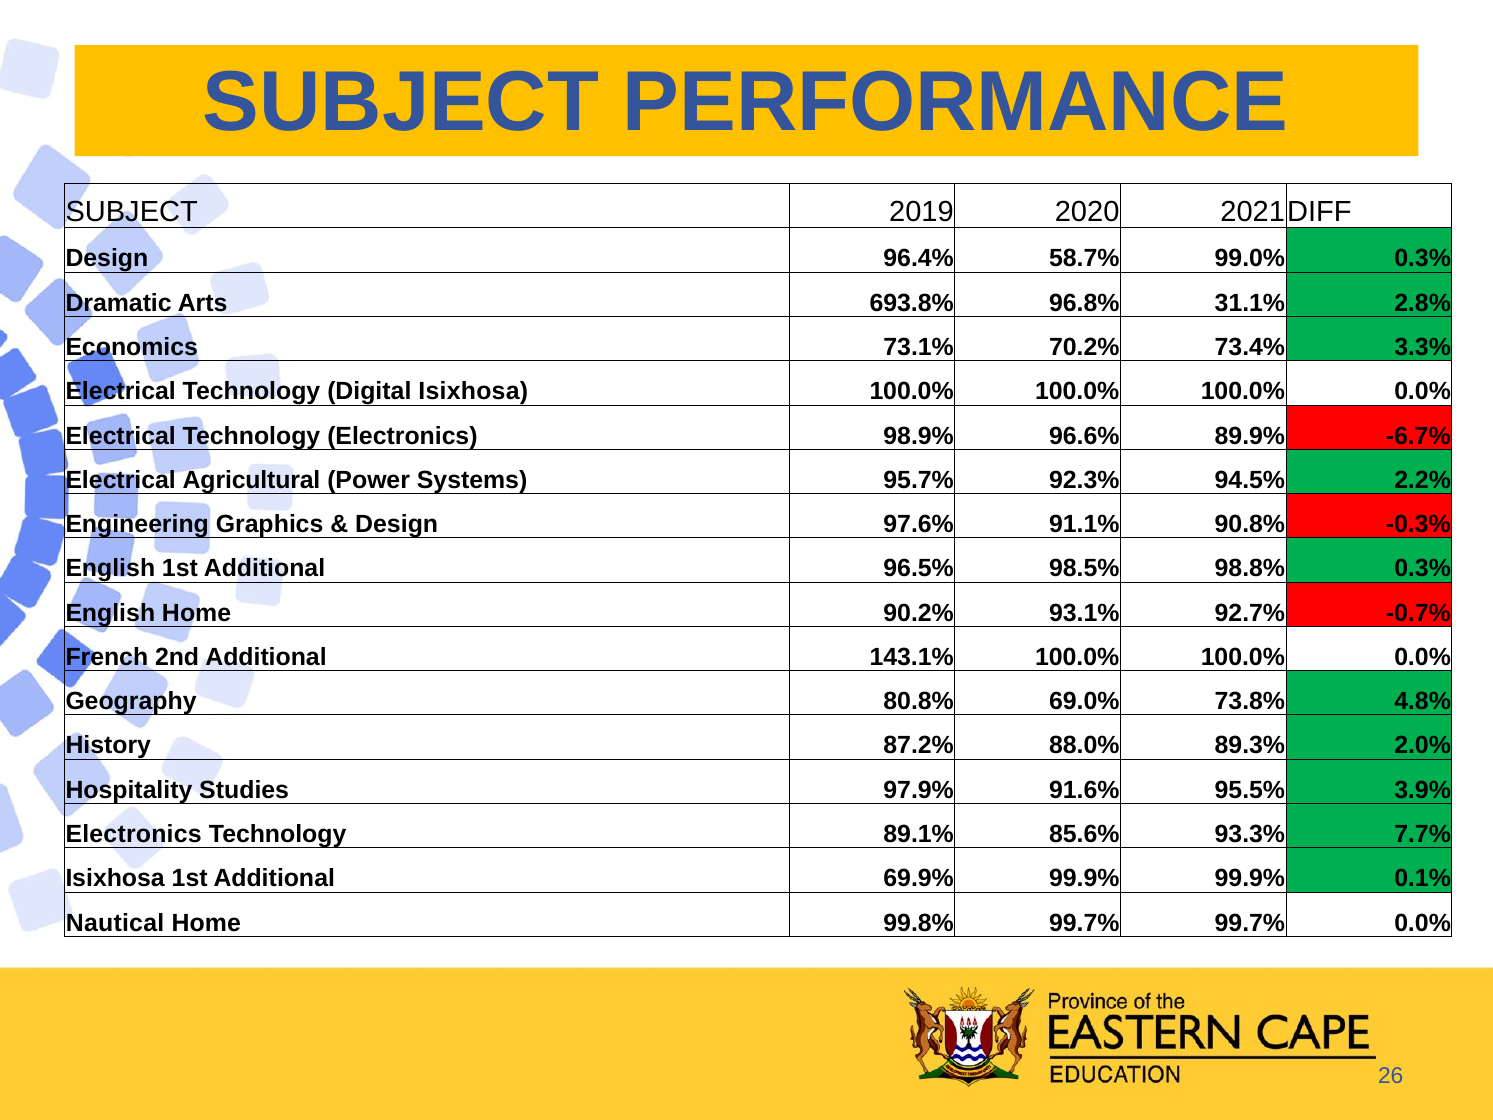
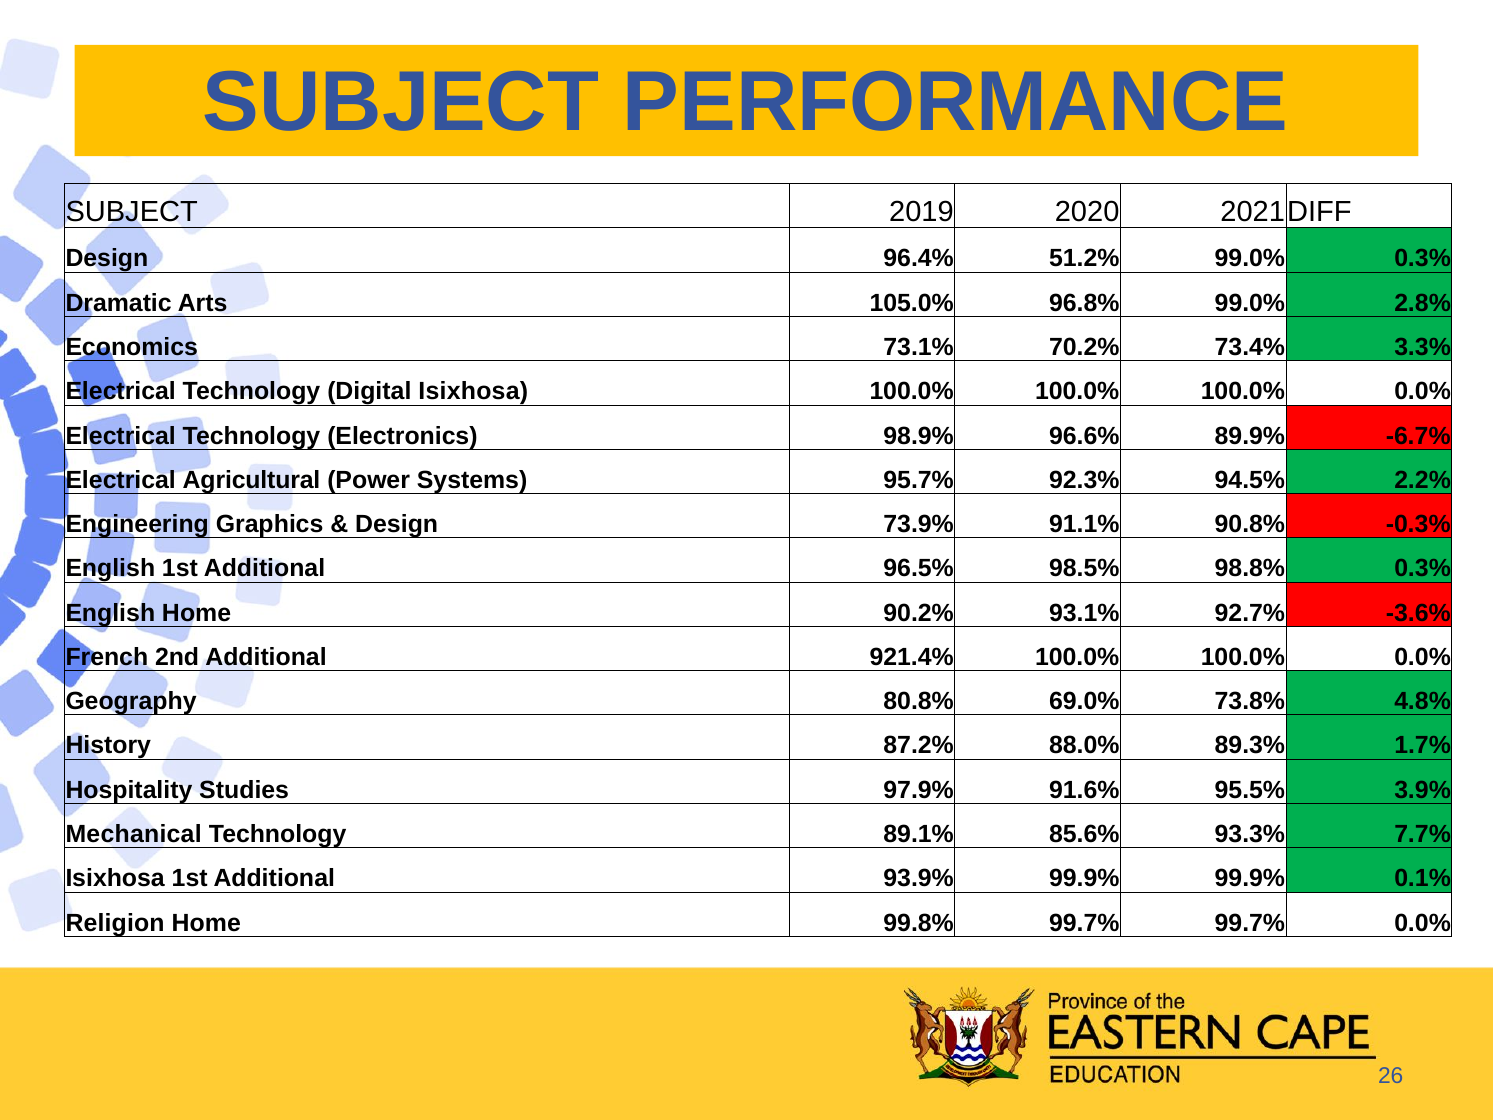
58.7%: 58.7% -> 51.2%
693.8%: 693.8% -> 105.0%
96.8% 31.1%: 31.1% -> 99.0%
97.6%: 97.6% -> 73.9%
-0.7%: -0.7% -> -3.6%
143.1%: 143.1% -> 921.4%
2.0%: 2.0% -> 1.7%
Electronics at (134, 834): Electronics -> Mechanical
69.9%: 69.9% -> 93.9%
Nautical: Nautical -> Religion
